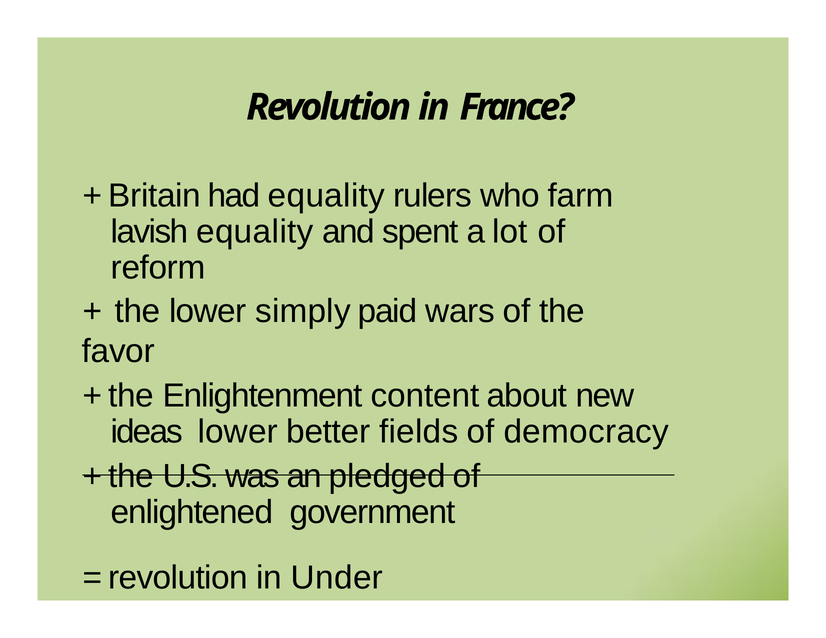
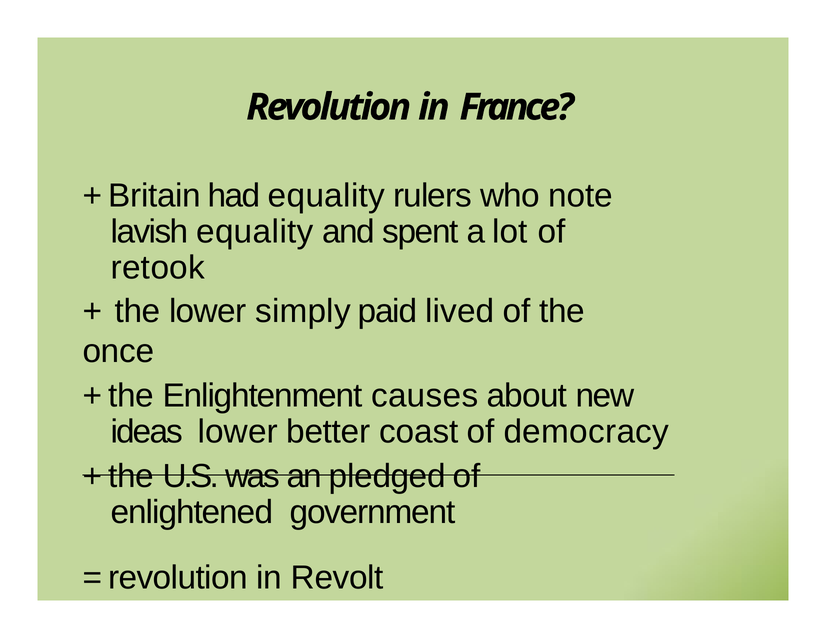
farm: farm -> note
reform: reform -> retook
wars: wars -> lived
favor: favor -> once
content: content -> causes
fields: fields -> coast
Under: Under -> Revolt
